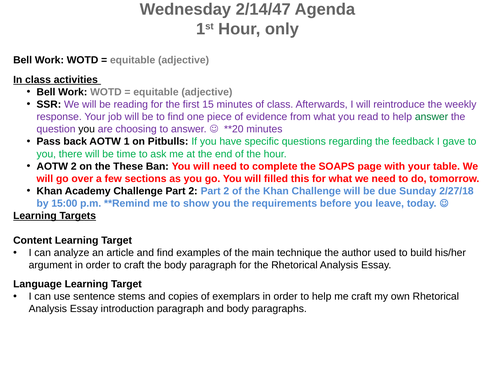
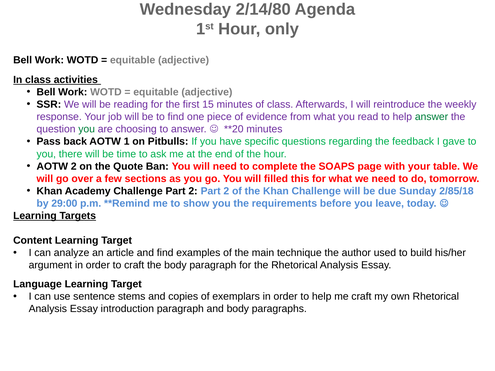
2/14/47: 2/14/47 -> 2/14/80
you at (87, 129) colour: black -> green
These: These -> Quote
2/27/18: 2/27/18 -> 2/85/18
15:00: 15:00 -> 29:00
